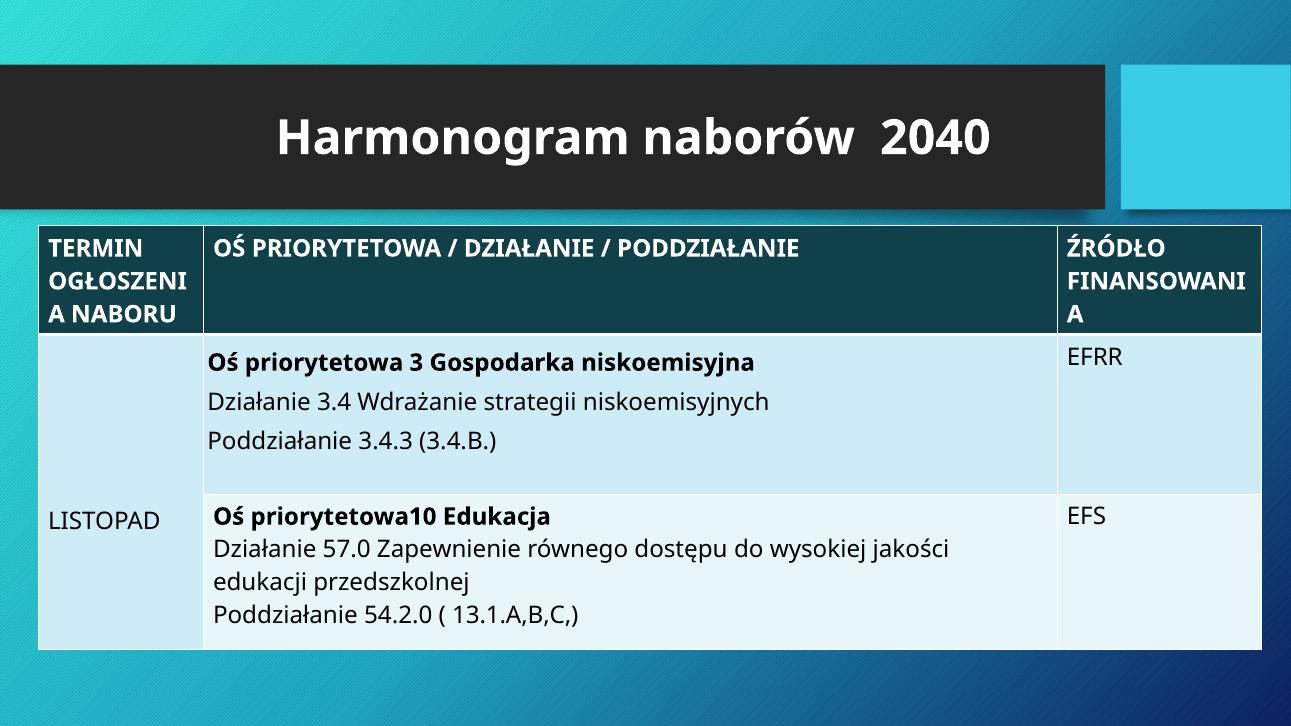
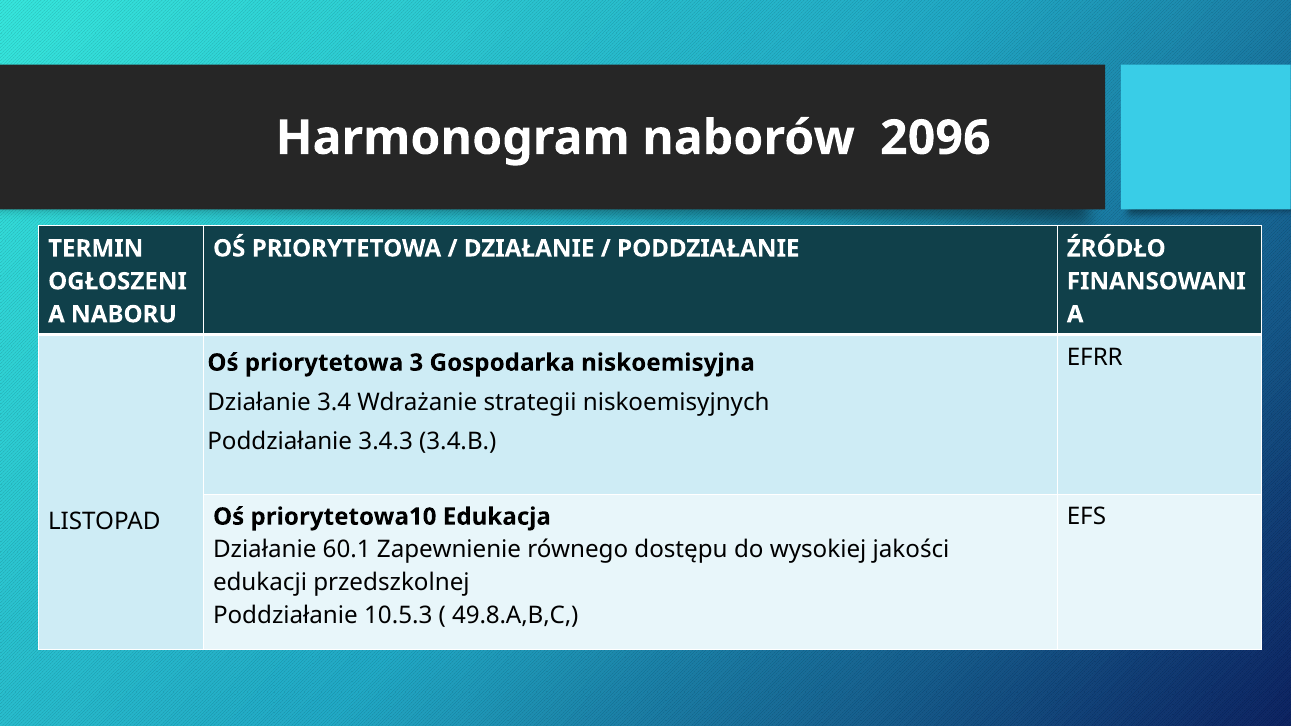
2040: 2040 -> 2096
57.0: 57.0 -> 60.1
54.2.0: 54.2.0 -> 10.5.3
13.1.A,B,C: 13.1.A,B,C -> 49.8.A,B,C
